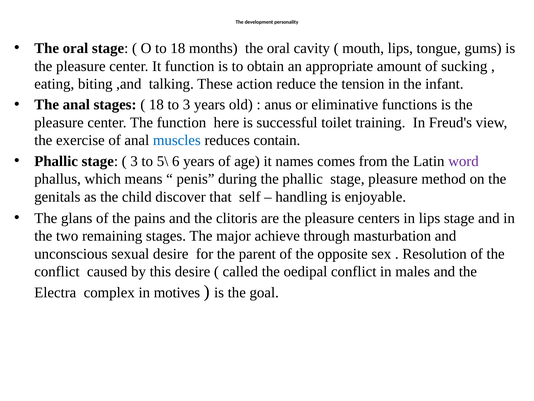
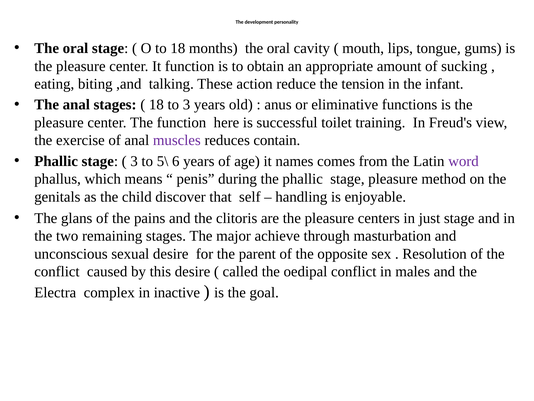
muscles colour: blue -> purple
in lips: lips -> just
motives: motives -> inactive
